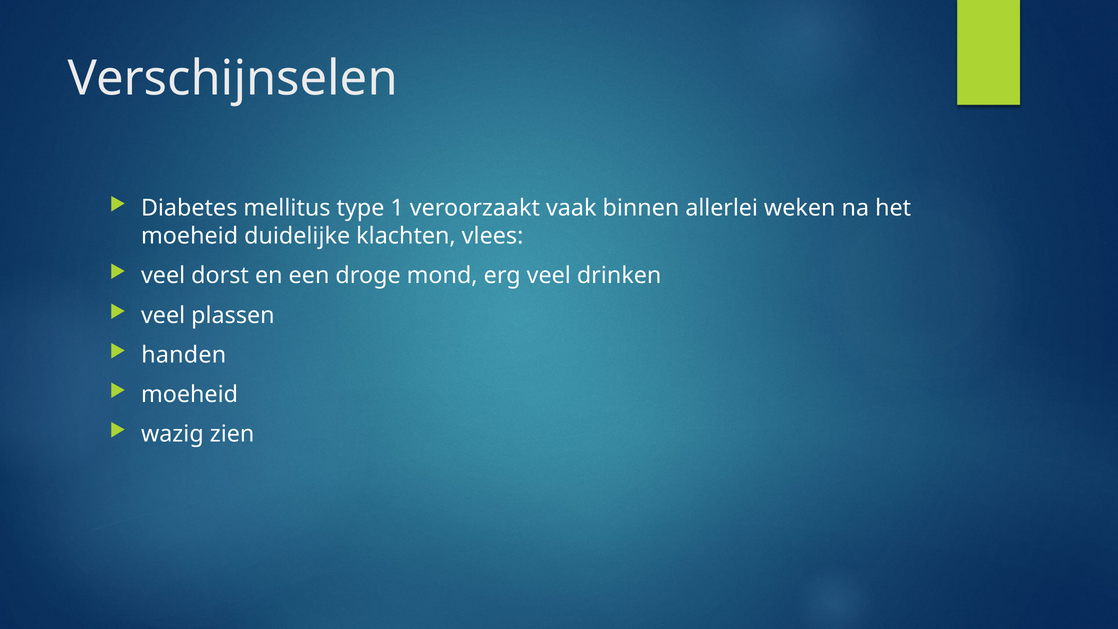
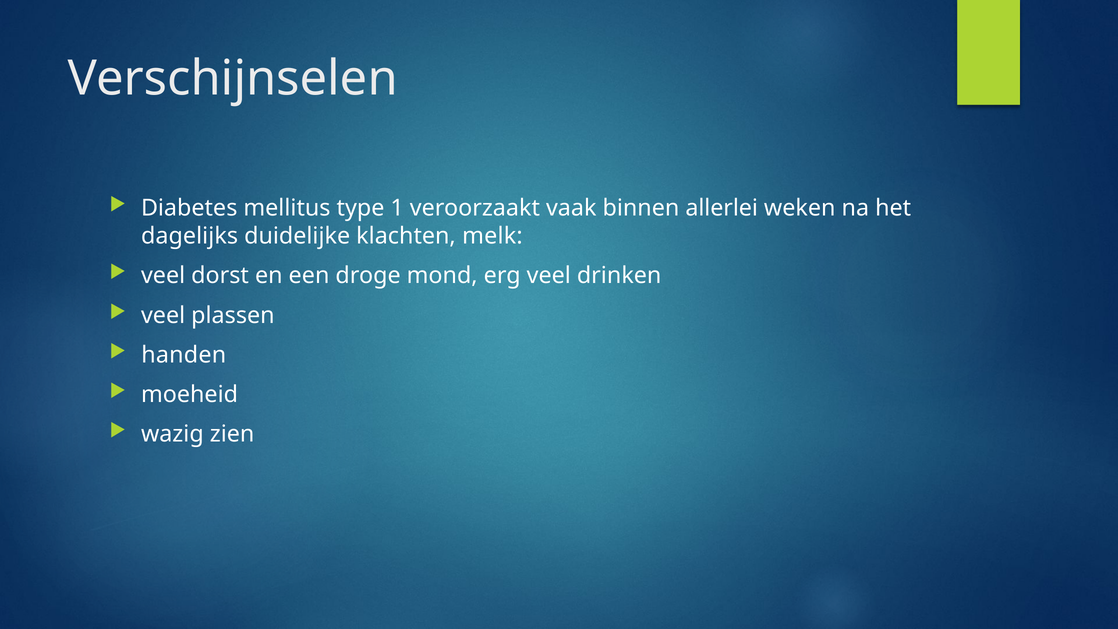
moeheid at (190, 236): moeheid -> dagelijks
vlees: vlees -> melk
